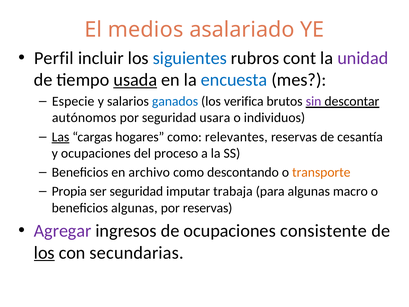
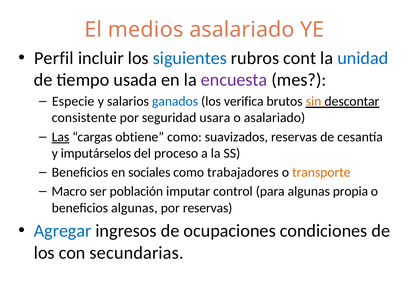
unidad colour: purple -> blue
usada underline: present -> none
encuesta colour: blue -> purple
sin colour: purple -> orange
autónomos: autónomos -> consistente
o individuos: individuos -> asalariado
hogares: hogares -> obtiene
relevantes: relevantes -> suavizados
y ocupaciones: ocupaciones -> imputárselos
archivo: archivo -> sociales
descontando: descontando -> trabajadores
Propia: Propia -> Macro
ser seguridad: seguridad -> población
trabaja: trabaja -> control
macro: macro -> propia
Agregar colour: purple -> blue
consistente: consistente -> condiciones
los at (44, 253) underline: present -> none
